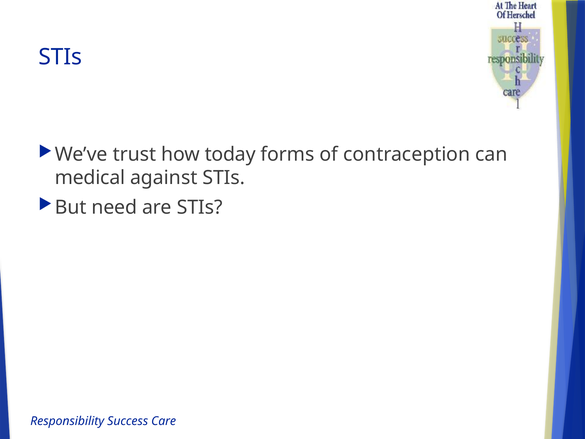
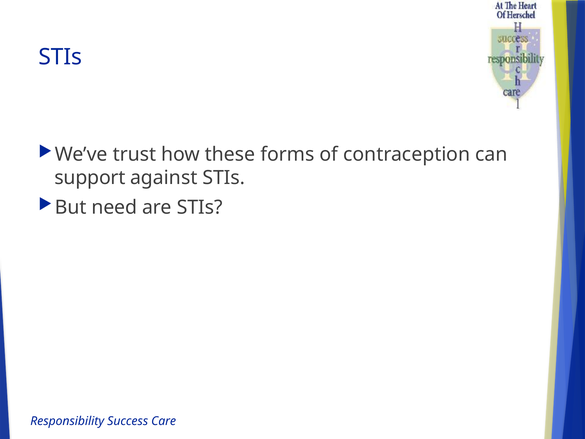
today: today -> these
medical: medical -> support
